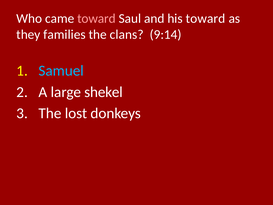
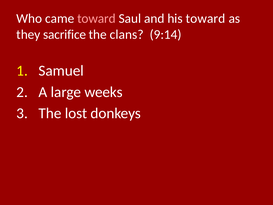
families: families -> sacrifice
Samuel colour: light blue -> white
shekel: shekel -> weeks
